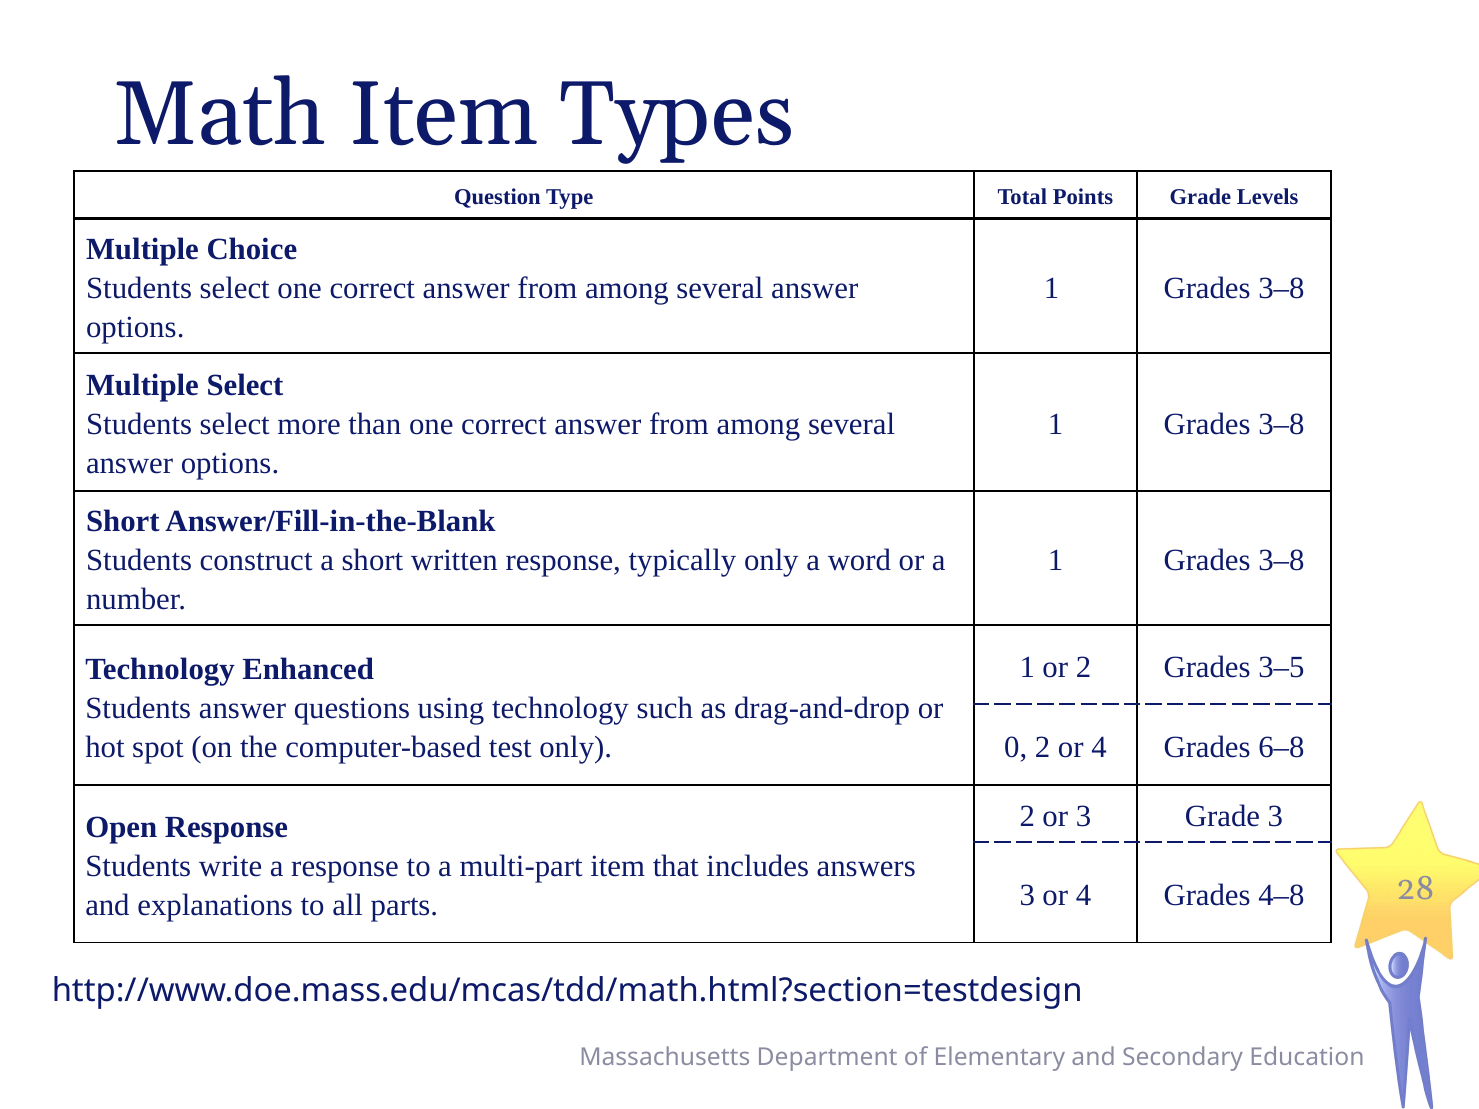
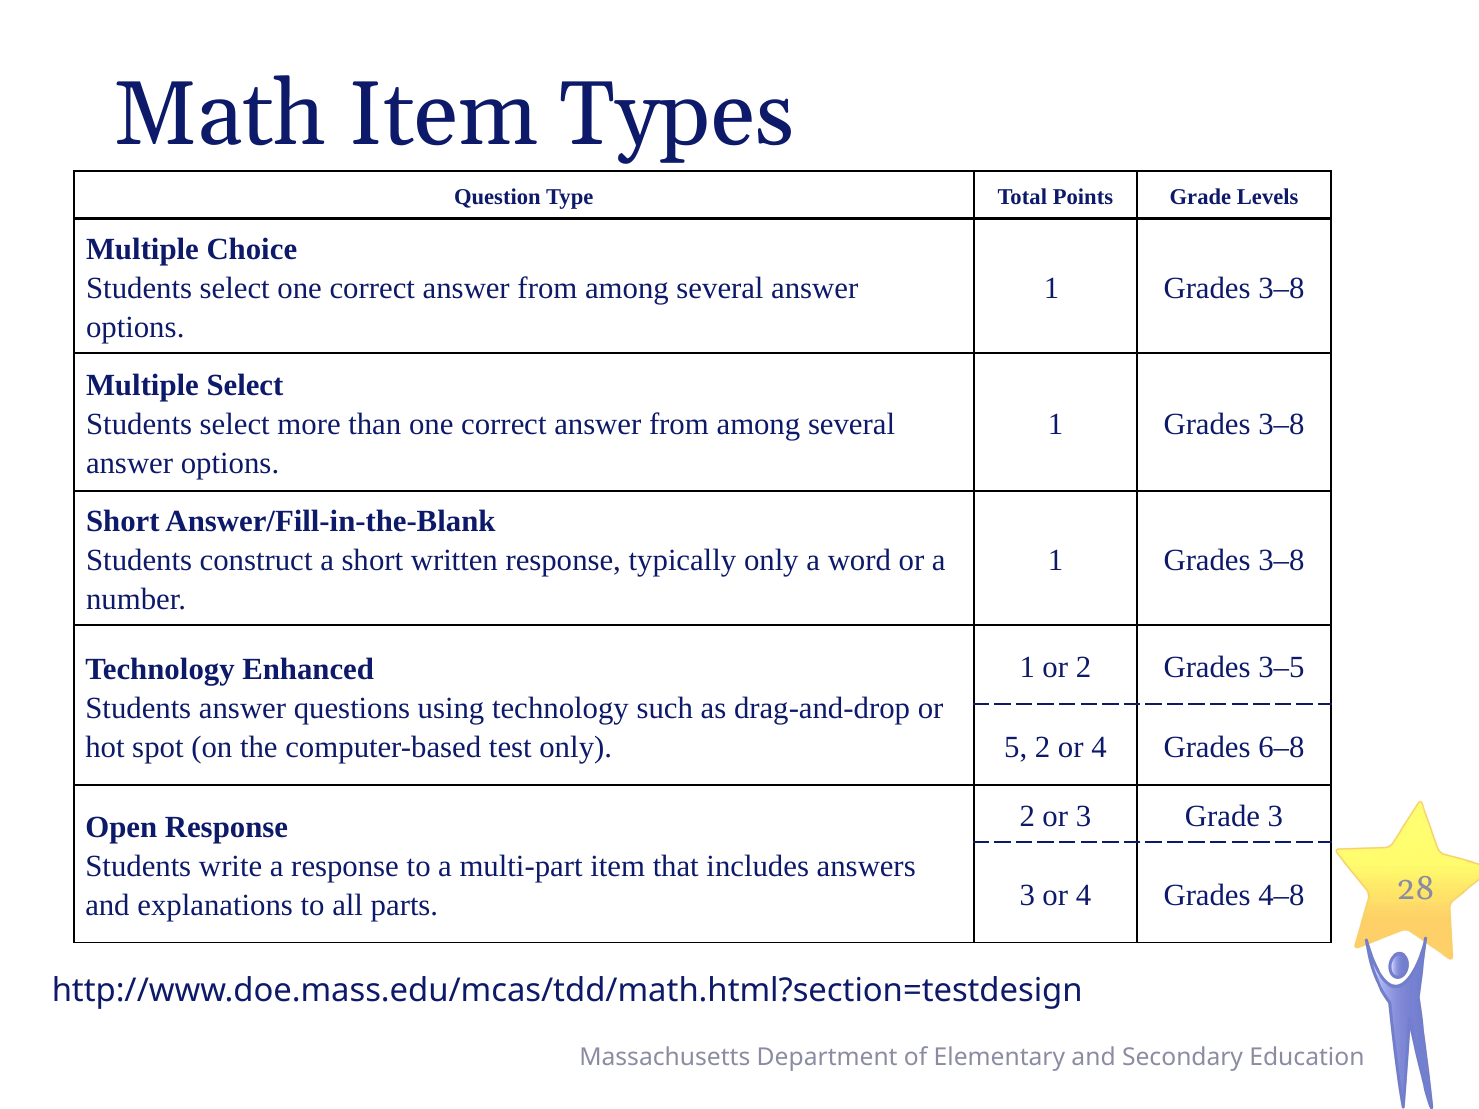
0: 0 -> 5
